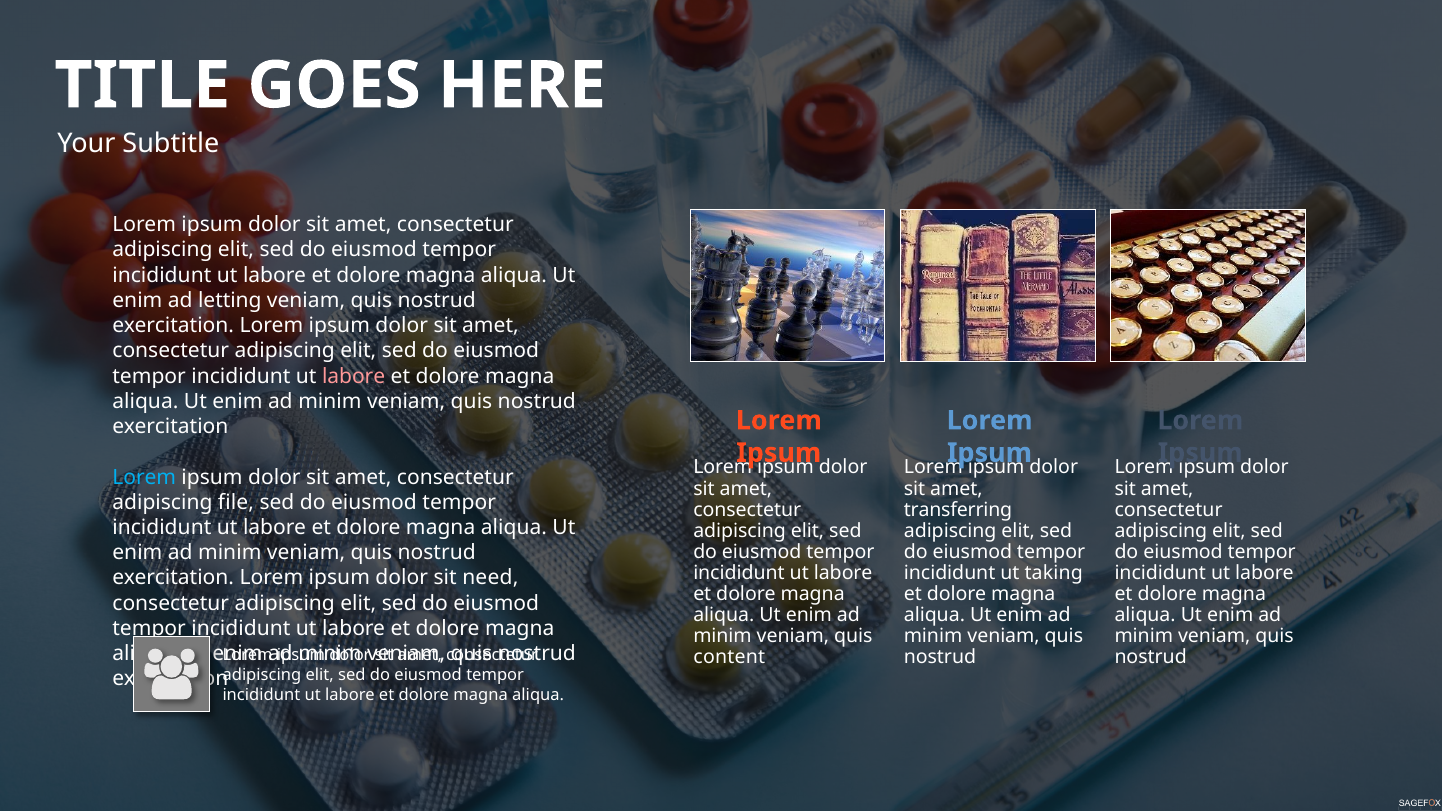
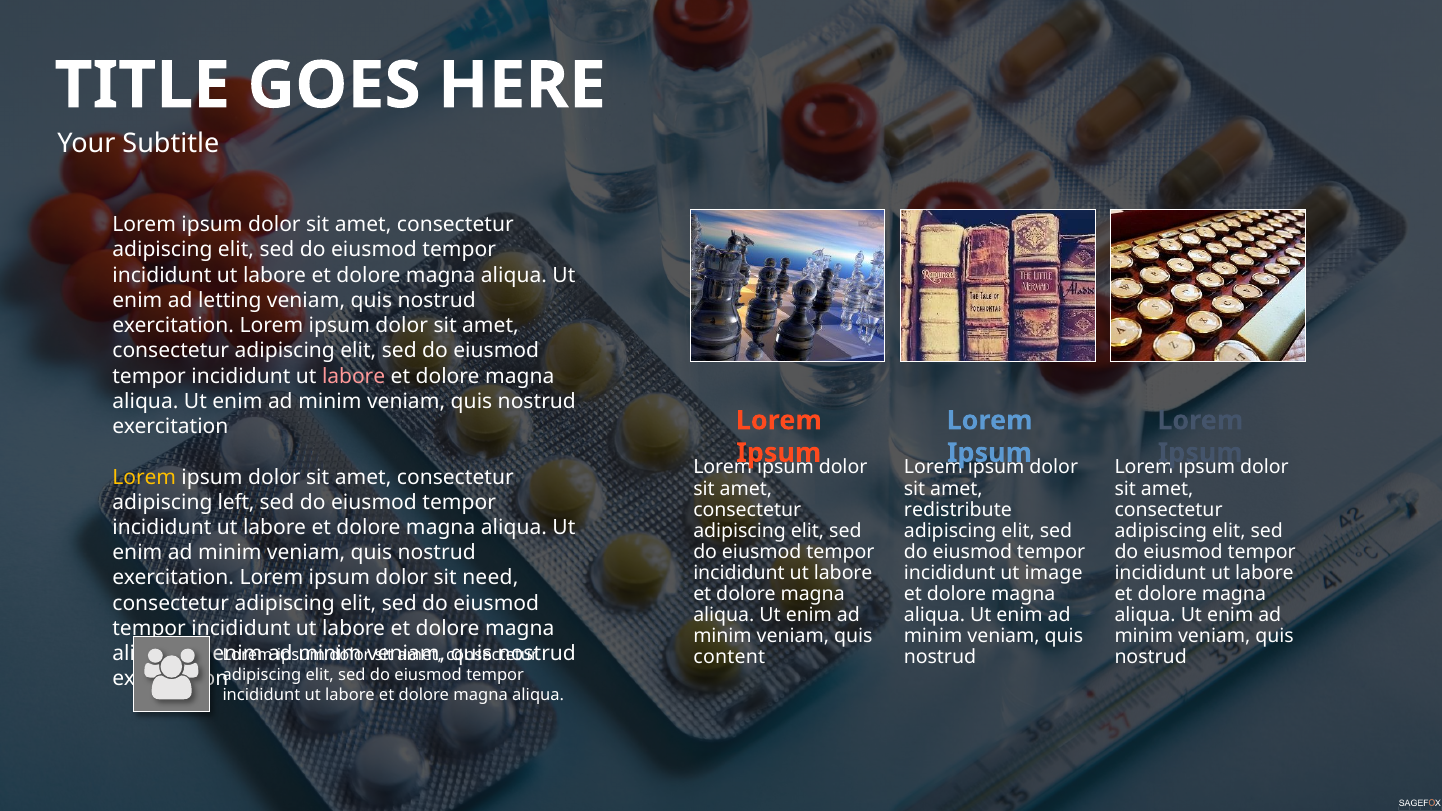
Lorem at (144, 477) colour: light blue -> yellow
file: file -> left
transferring: transferring -> redistribute
taking: taking -> image
